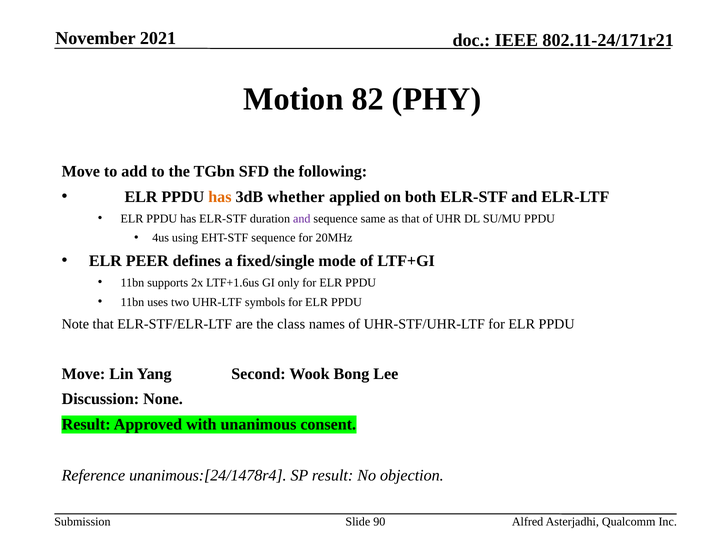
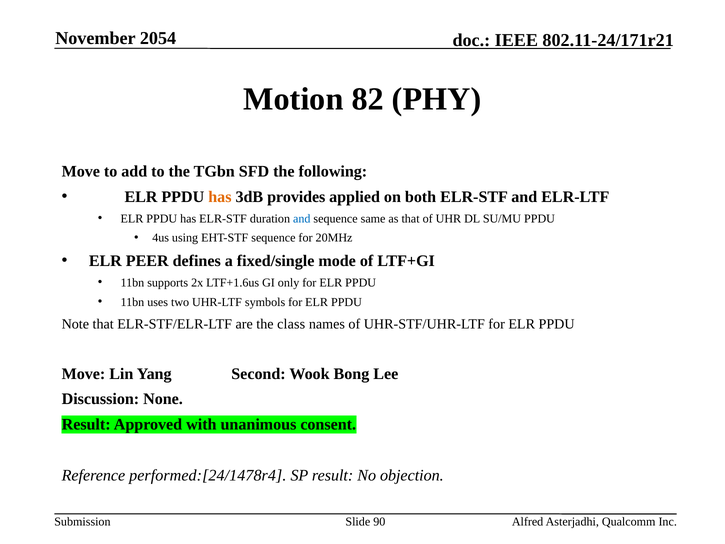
2021: 2021 -> 2054
whether: whether -> provides
and at (302, 219) colour: purple -> blue
unanimous:[24/1478r4: unanimous:[24/1478r4 -> performed:[24/1478r4
